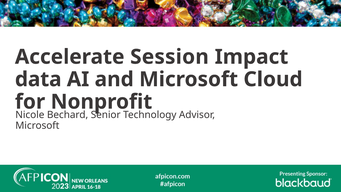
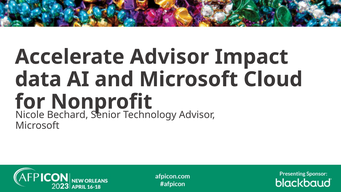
Accelerate Session: Session -> Advisor
